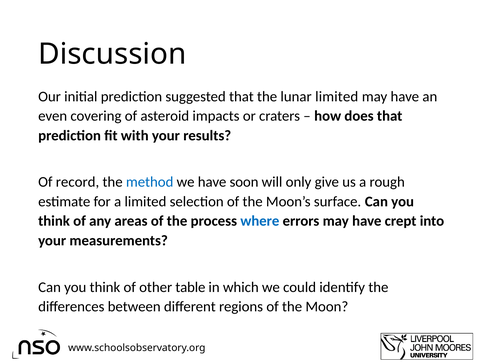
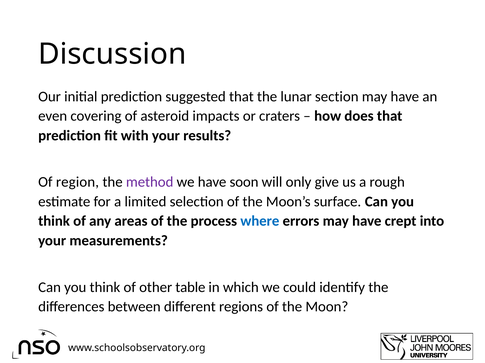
lunar limited: limited -> section
record: record -> region
method colour: blue -> purple
